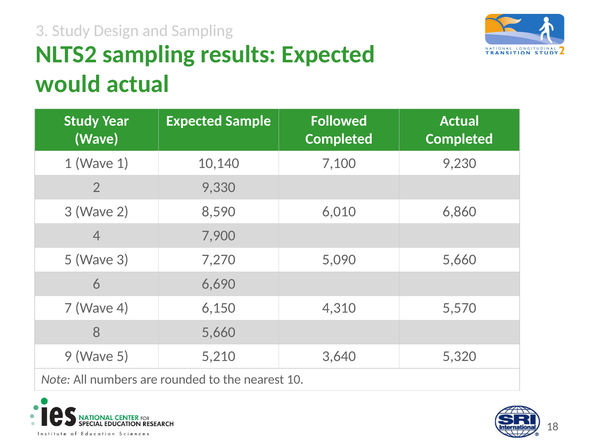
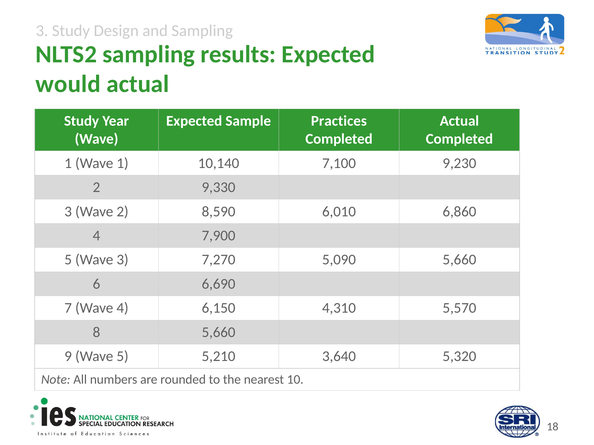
Followed: Followed -> Practices
